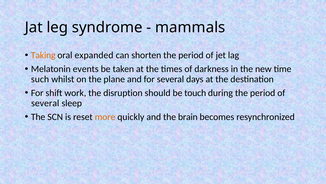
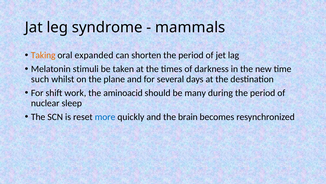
events: events -> stimuli
disruption: disruption -> aminoacid
touch: touch -> many
several at (45, 103): several -> nuclear
more colour: orange -> blue
